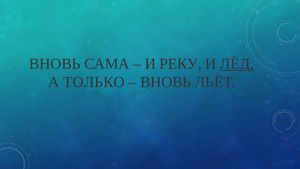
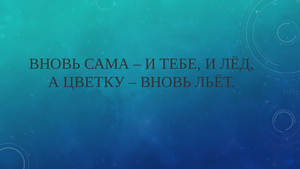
РЕКУ: РЕКУ -> ТЕБЕ
ЛЁД underline: present -> none
ТОЛЬКО: ТОЛЬКО -> ЦВЕТКУ
